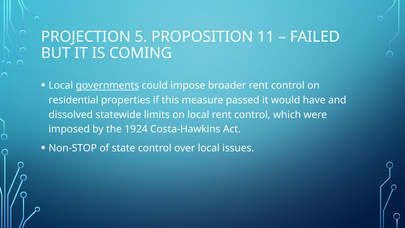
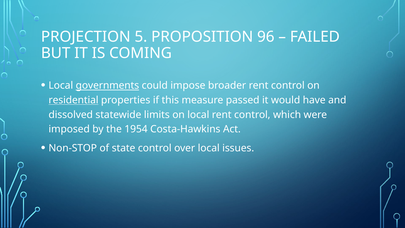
11: 11 -> 96
residential underline: none -> present
1924: 1924 -> 1954
